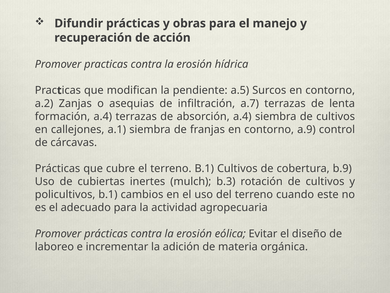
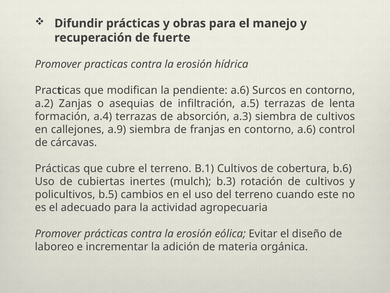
acción: acción -> fuerte
pendiente a.5: a.5 -> a.6
a.7: a.7 -> a.5
absorción a.4: a.4 -> a.3
a.1: a.1 -> a.9
contorno a.9: a.9 -> a.6
b.9: b.9 -> b.6
policultivos b.1: b.1 -> b.5
